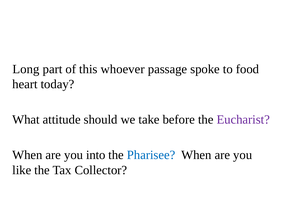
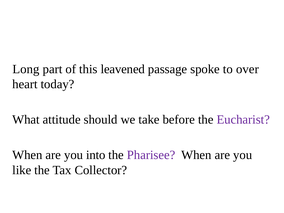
whoever: whoever -> leavened
food: food -> over
Pharisee colour: blue -> purple
